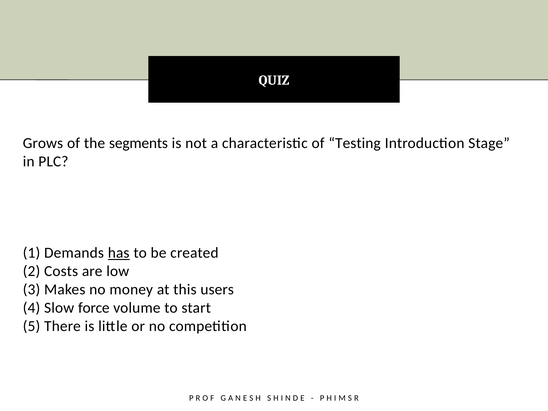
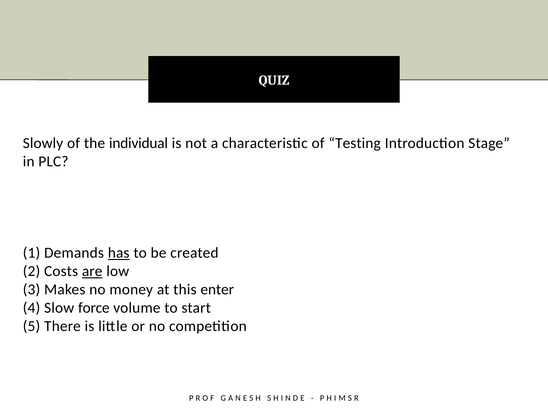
Grows: Grows -> Slowly
segments: segments -> individual
are underline: none -> present
users: users -> enter
